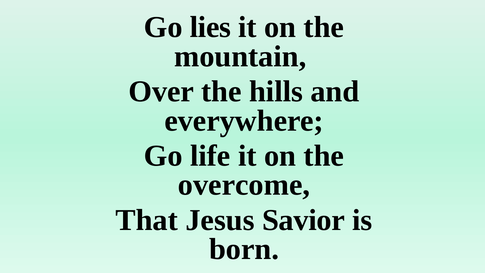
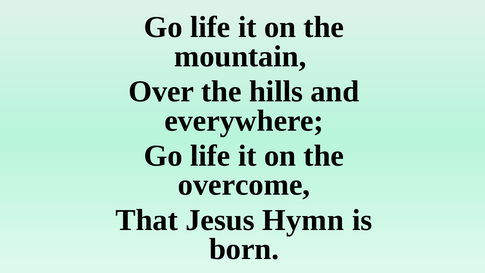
lies at (210, 27): lies -> life
Savior: Savior -> Hymn
